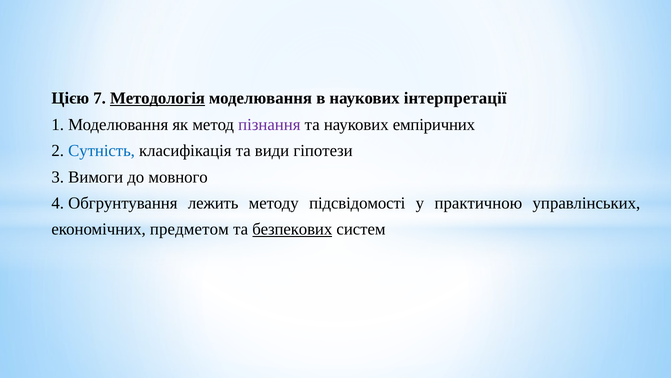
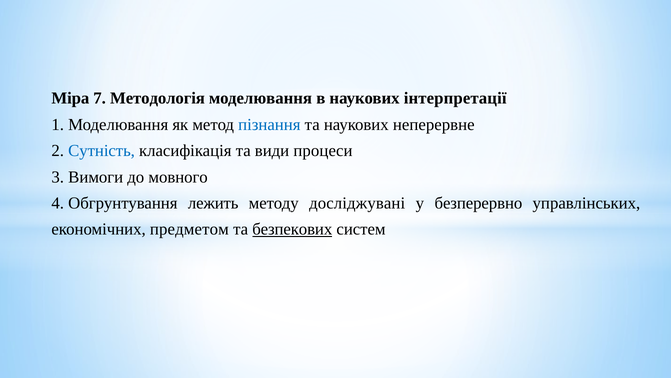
Цією: Цією -> Міра
Методологія underline: present -> none
пізнання colour: purple -> blue
емпіричних: емпіричних -> неперервне
гіпотези: гіпотези -> процеси
підсвідомості: підсвідомості -> досліджувані
практичною: практичною -> безперервно
